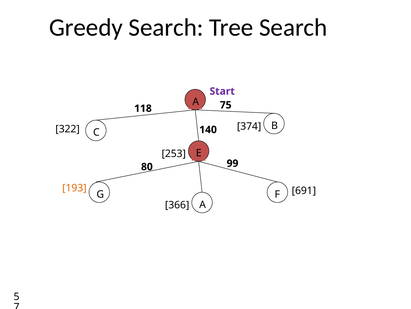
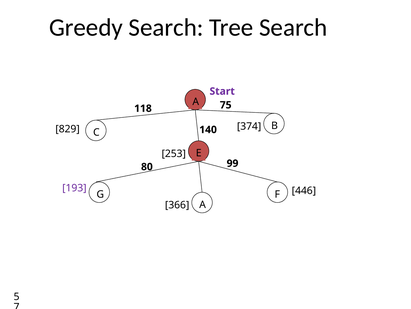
322: 322 -> 829
193 colour: orange -> purple
691: 691 -> 446
